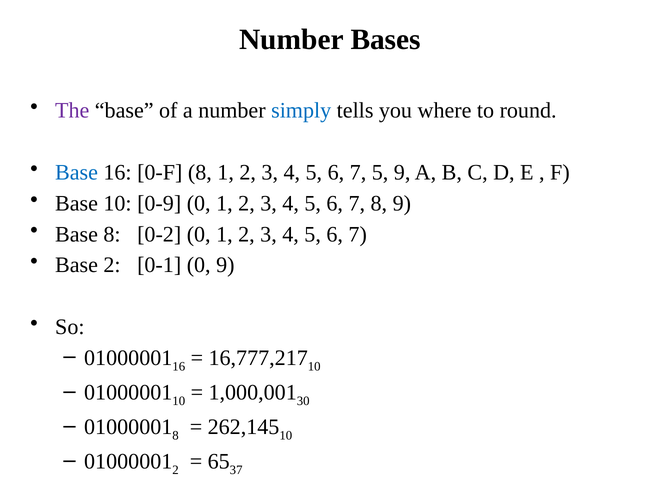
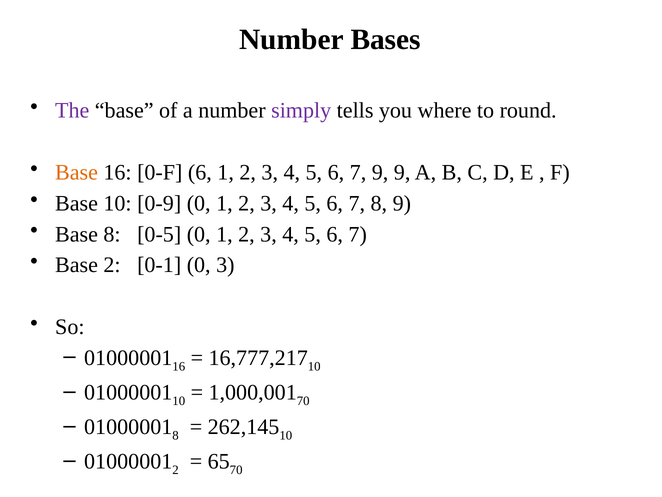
simply colour: blue -> purple
Base at (77, 172) colour: blue -> orange
0-F 8: 8 -> 6
7 5: 5 -> 9
0-2: 0-2 -> 0-5
0 9: 9 -> 3
30 at (303, 401): 30 -> 70
37 at (236, 470): 37 -> 70
